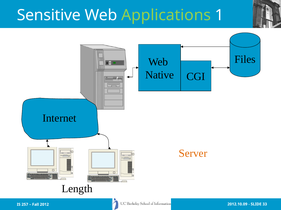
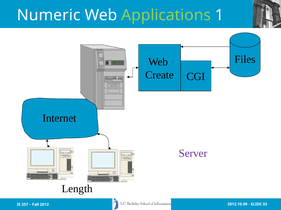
Sensitive: Sensitive -> Numeric
Native: Native -> Create
Server colour: orange -> purple
